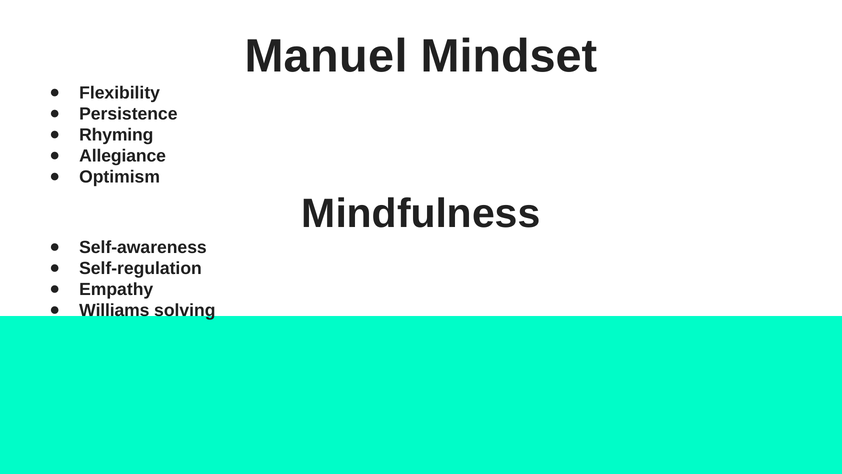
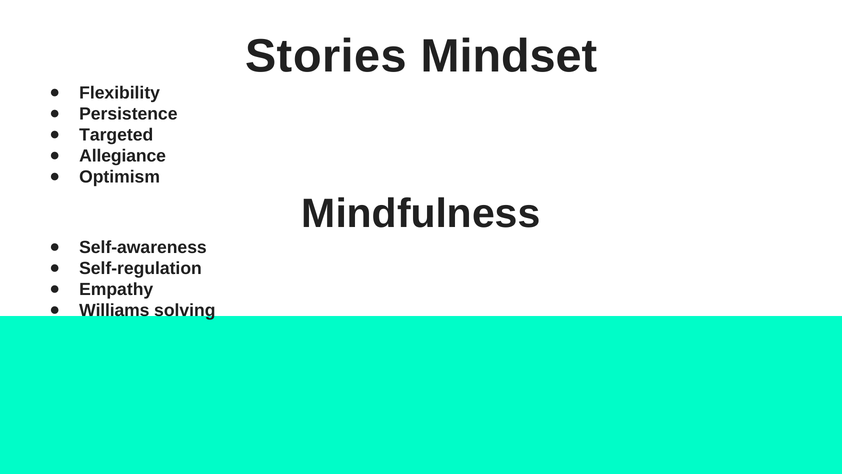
Manuel: Manuel -> Stories
Rhyming: Rhyming -> Targeted
